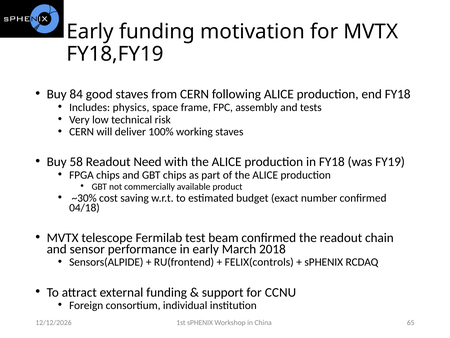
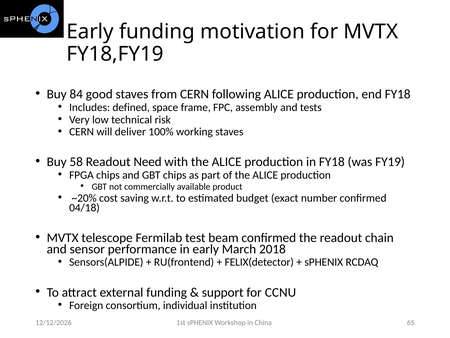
physics: physics -> defined
~30%: ~30% -> ~20%
FELIX(controls: FELIX(controls -> FELIX(detector
